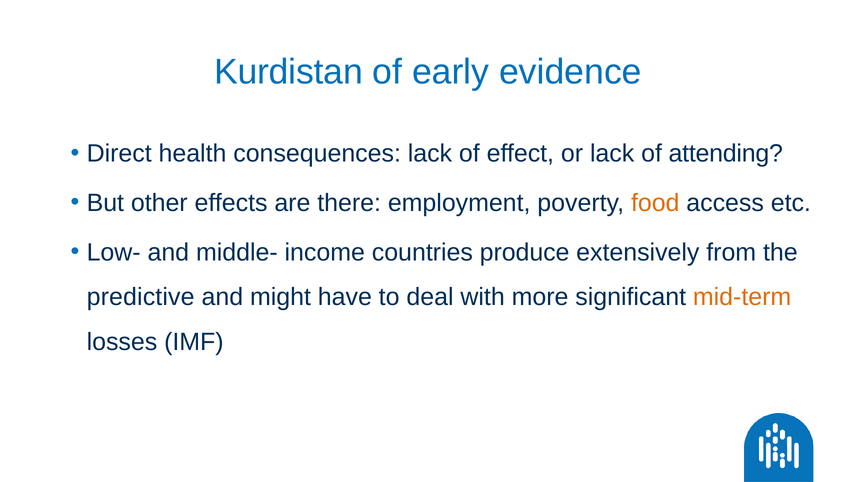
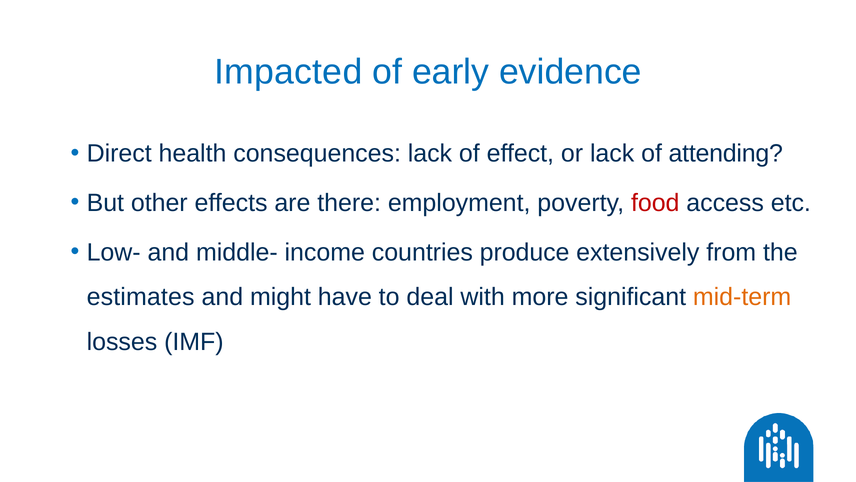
Kurdistan: Kurdistan -> Impacted
food colour: orange -> red
predictive: predictive -> estimates
